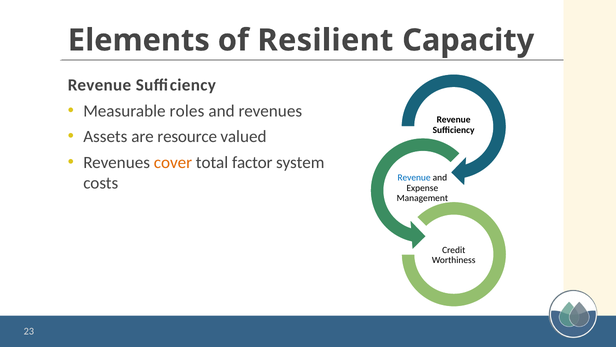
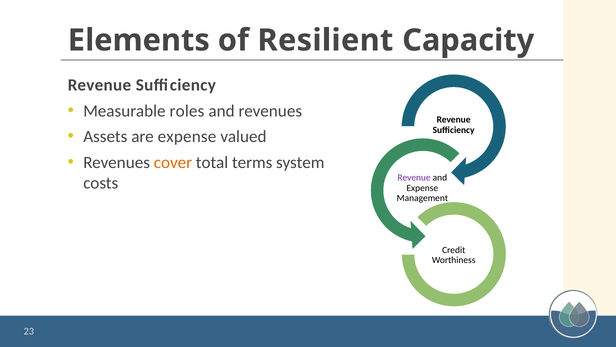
are resource: resource -> expense
factor: factor -> terms
Revenue at (414, 178) colour: blue -> purple
